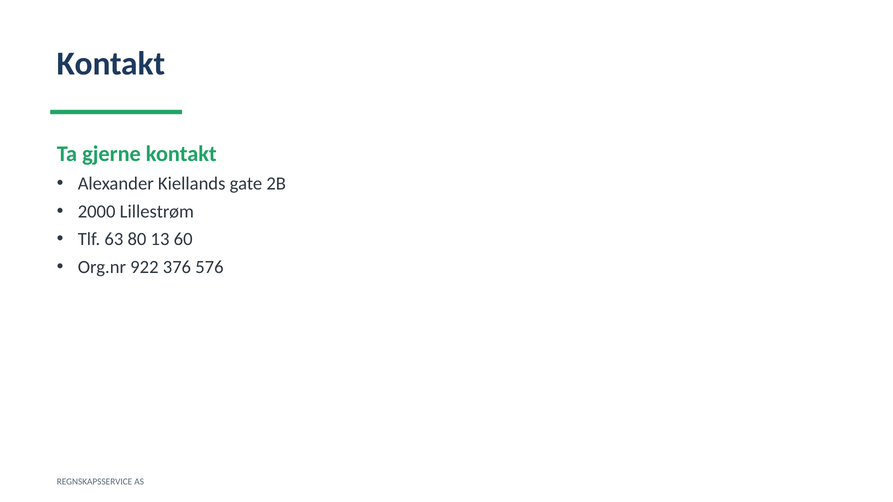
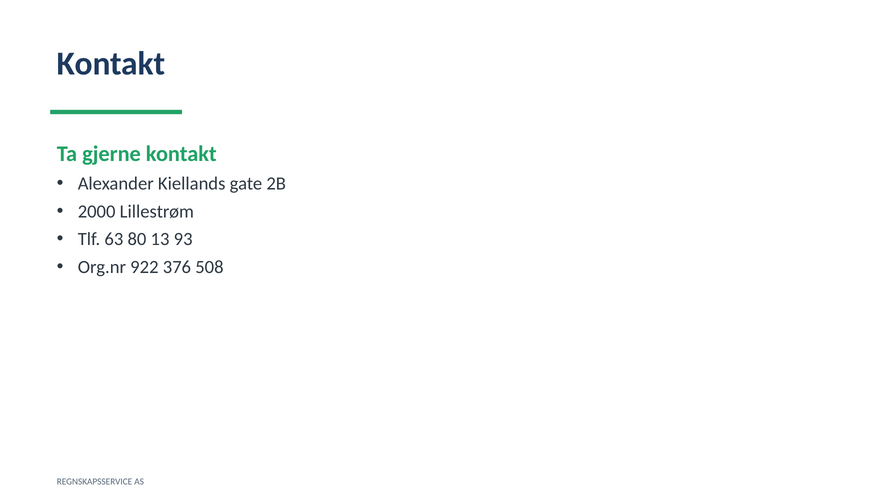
60: 60 -> 93
576: 576 -> 508
